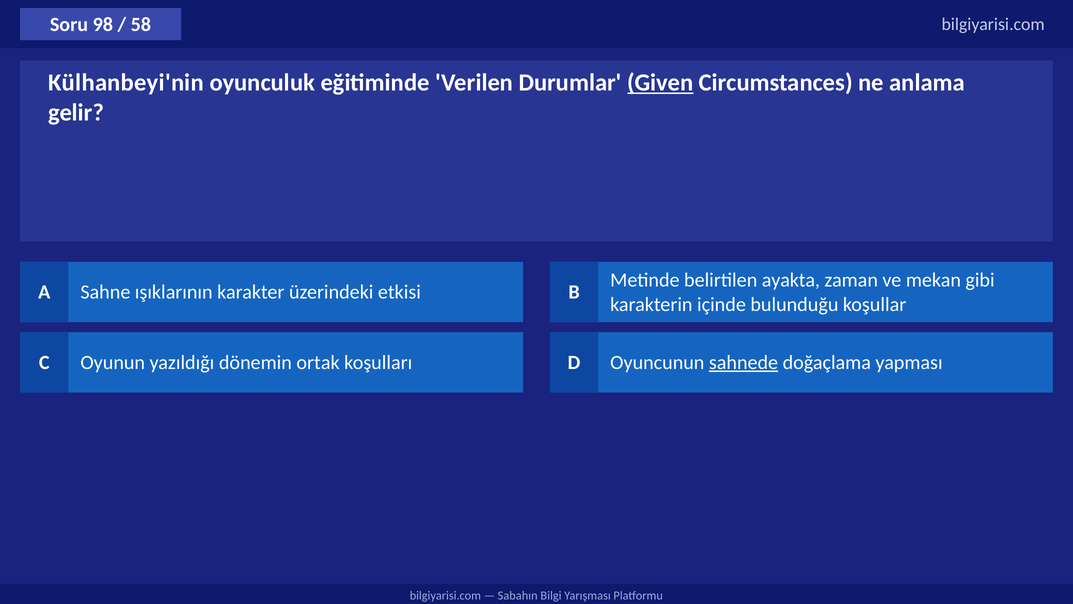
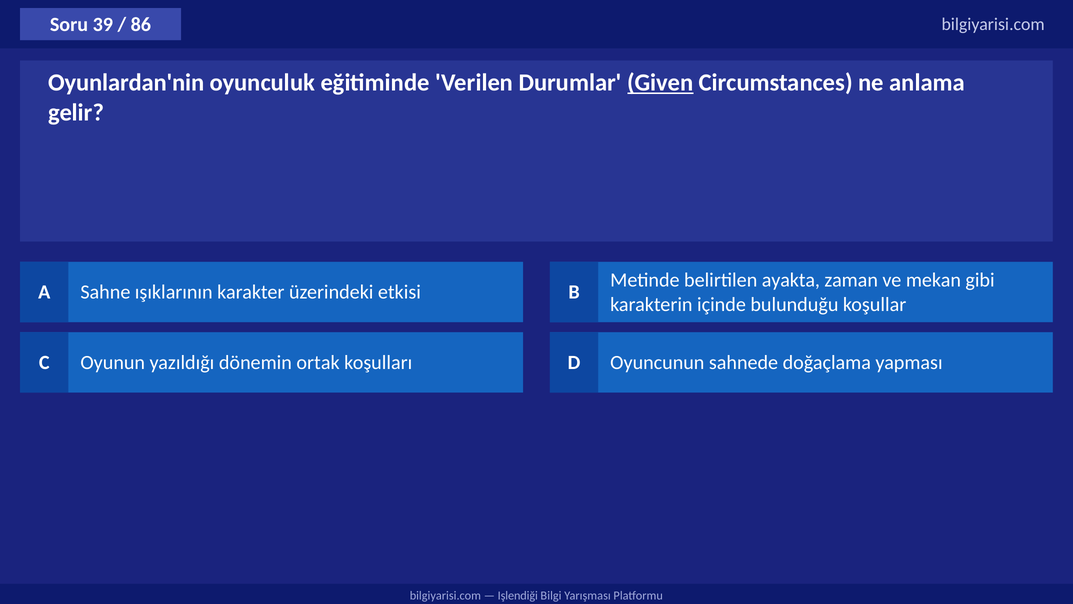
98: 98 -> 39
58: 58 -> 86
Külhanbeyi'nin: Külhanbeyi'nin -> Oyunlardan'nin
sahnede underline: present -> none
Sabahın: Sabahın -> Işlendiği
